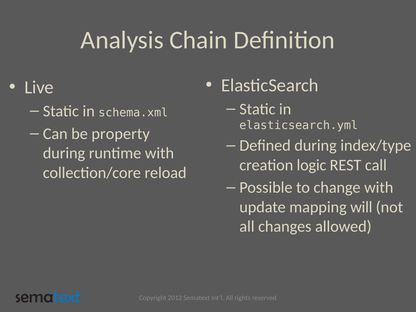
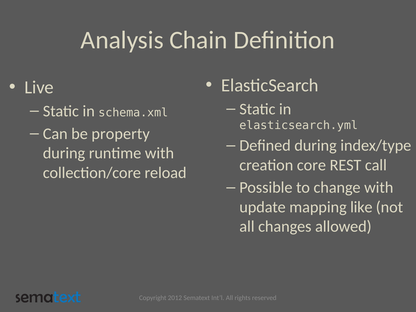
logic: logic -> core
will: will -> like
